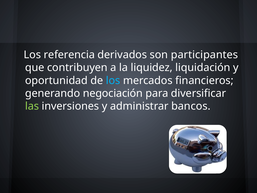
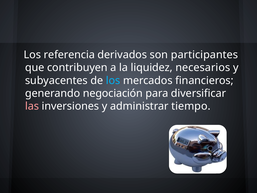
liquidación: liquidación -> necesarios
oportunidad: oportunidad -> subyacentes
las colour: light green -> pink
bancos: bancos -> tiempo
